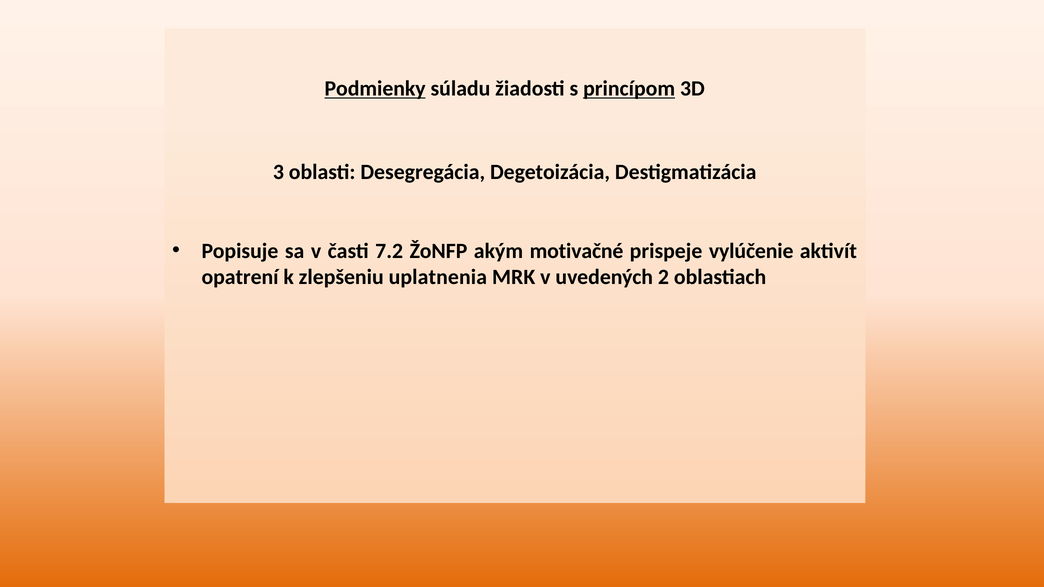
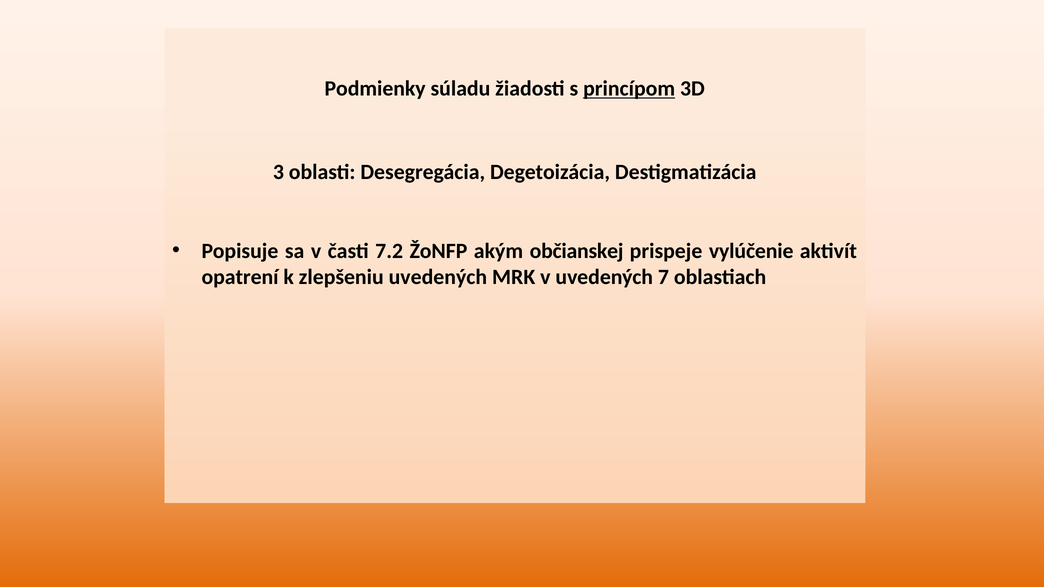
Podmienky underline: present -> none
motivačné: motivačné -> občianskej
zlepšeniu uplatnenia: uplatnenia -> uvedených
2: 2 -> 7
